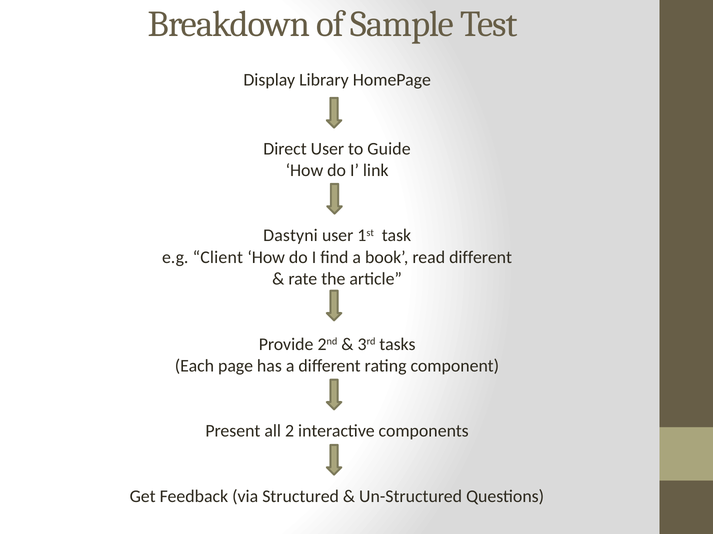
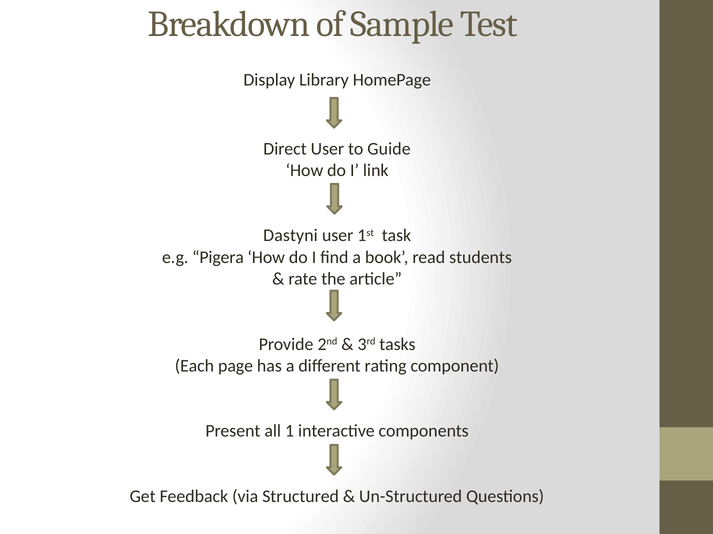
Client: Client -> Pigera
read different: different -> students
2: 2 -> 1
